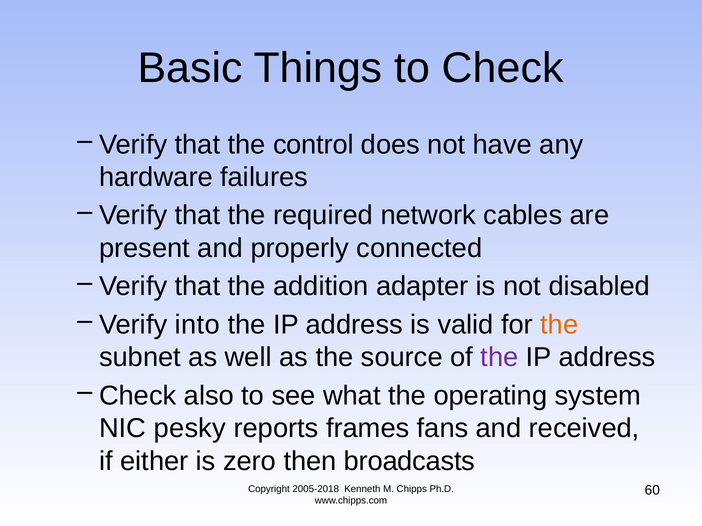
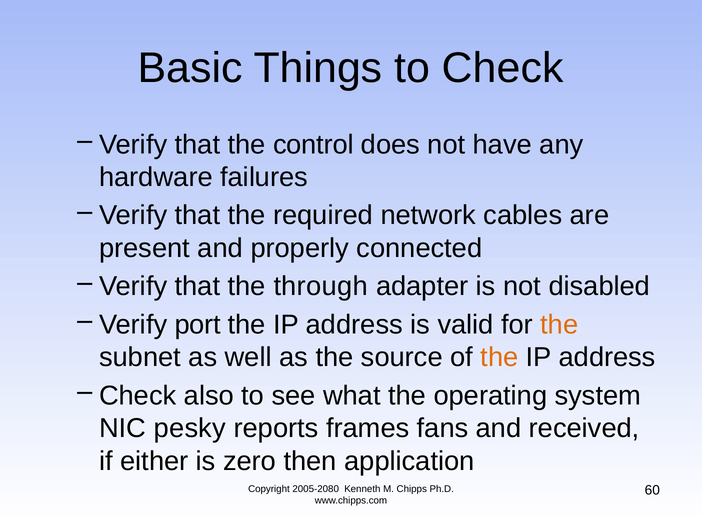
addition: addition -> through
into: into -> port
the at (499, 358) colour: purple -> orange
broadcasts: broadcasts -> application
2005-2018: 2005-2018 -> 2005-2080
